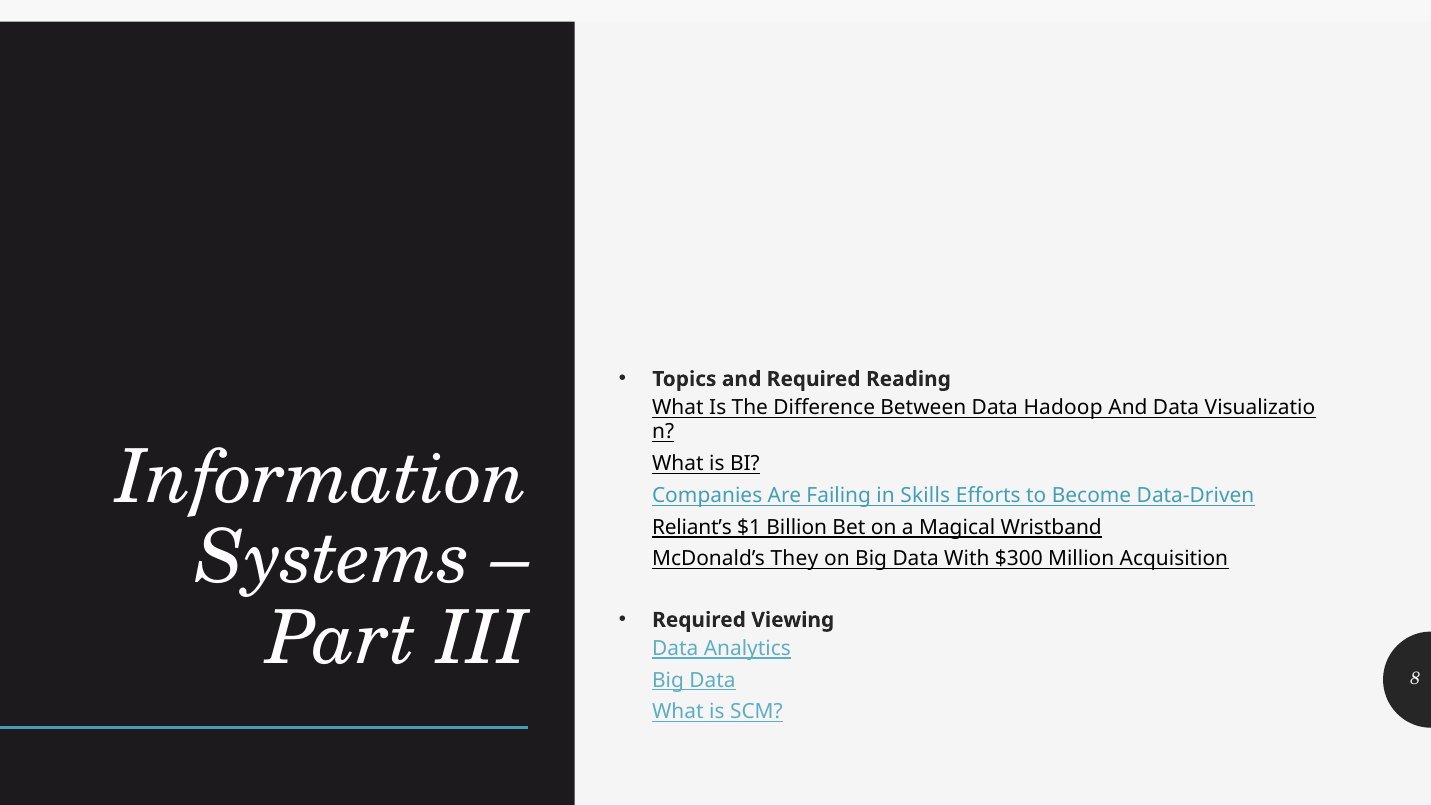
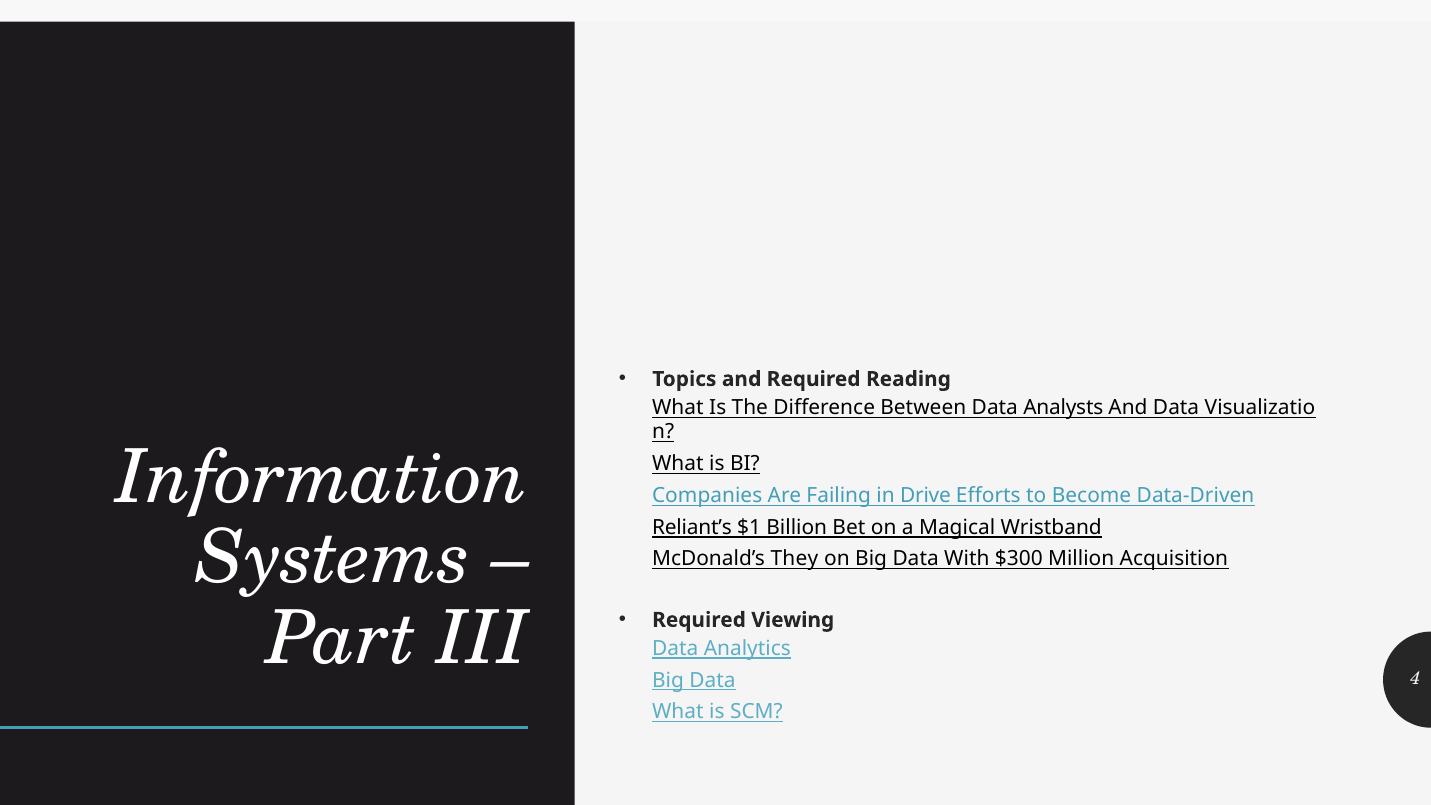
Hadoop: Hadoop -> Analysts
Skills: Skills -> Drive
8: 8 -> 4
